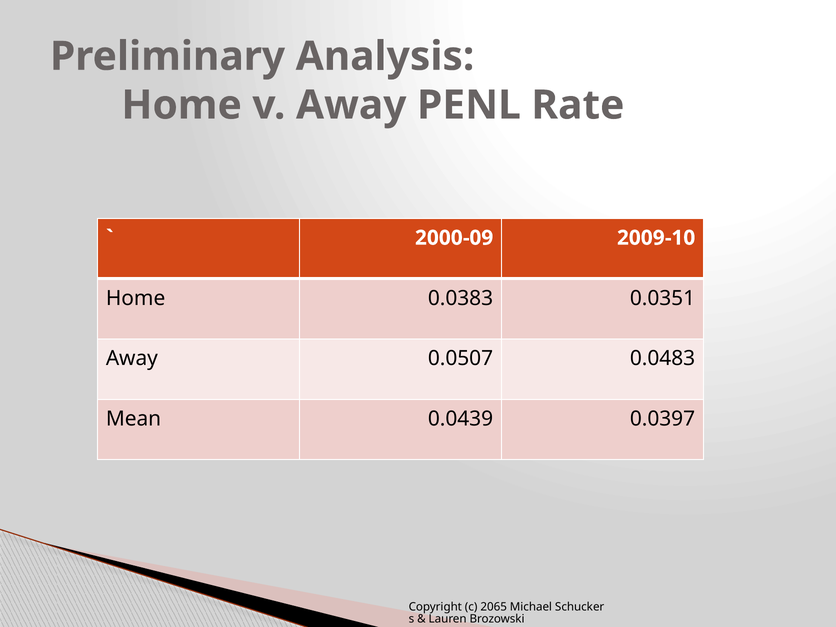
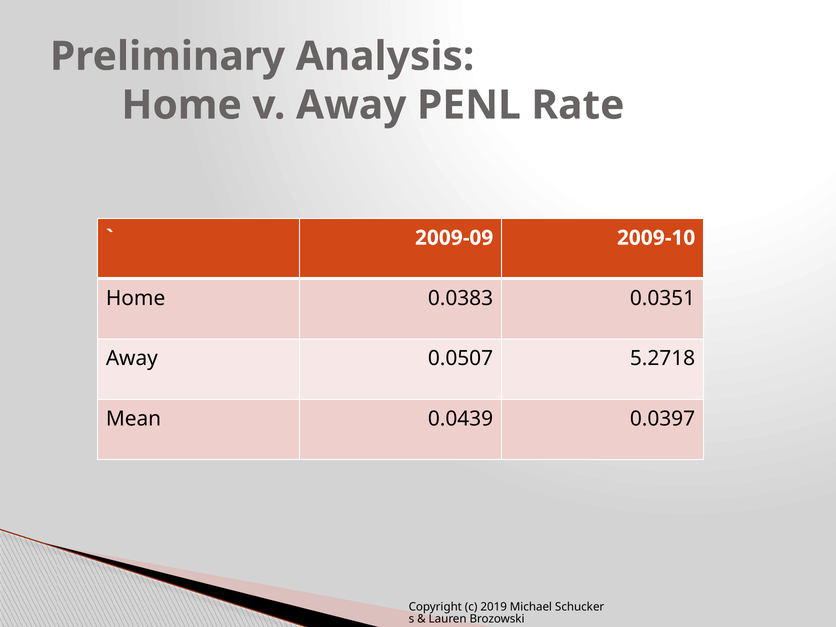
2000-09: 2000-09 -> 2009-09
0.0483: 0.0483 -> 5.2718
2065: 2065 -> 2019
